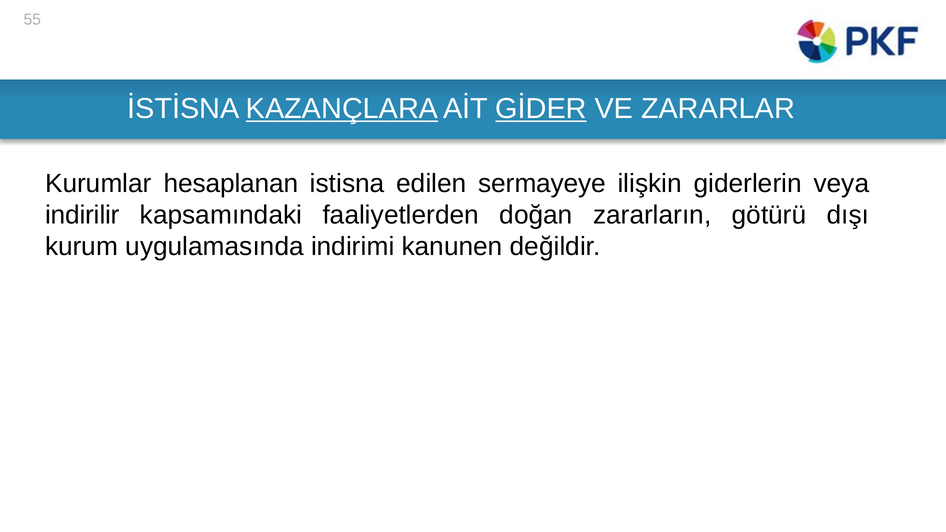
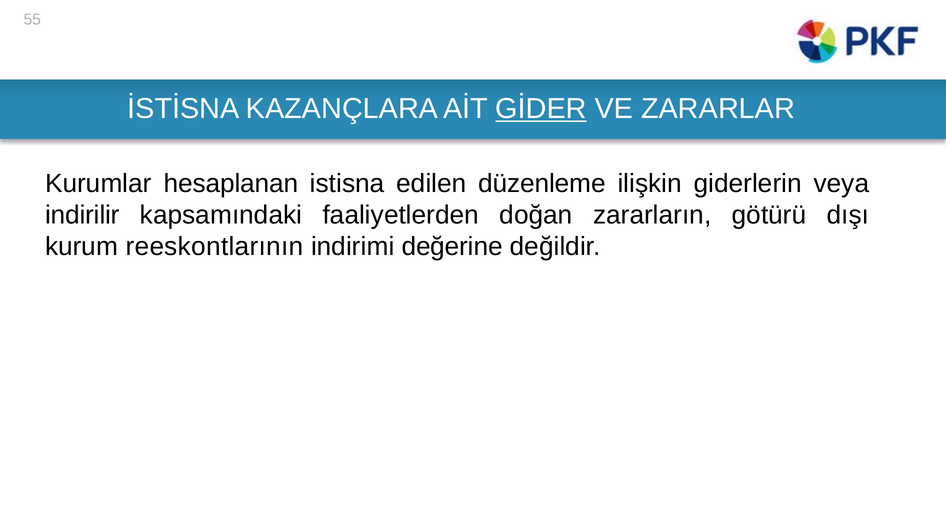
KAZANÇLARA underline: present -> none
sermayeye: sermayeye -> düzenleme
uygulamasında: uygulamasında -> reeskontlarının
kanunen: kanunen -> değerine
